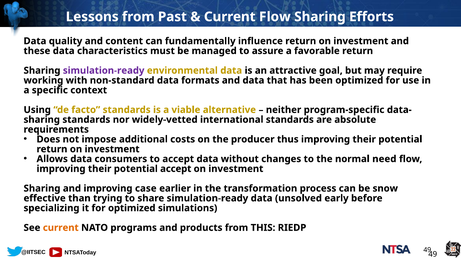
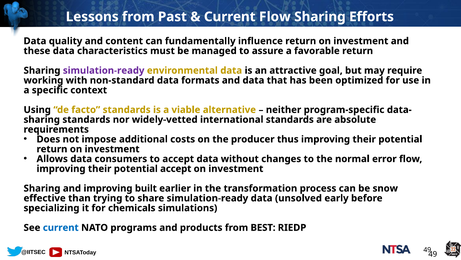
need: need -> error
case: case -> built
for optimized: optimized -> chemicals
current at (61, 227) colour: orange -> blue
THIS: THIS -> BEST
